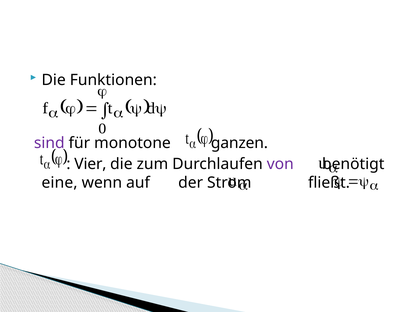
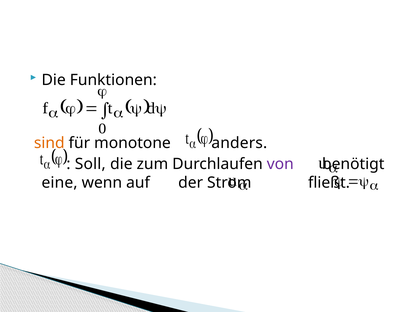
sind colour: purple -> orange
ganzen: ganzen -> anders
Vier: Vier -> Soll
